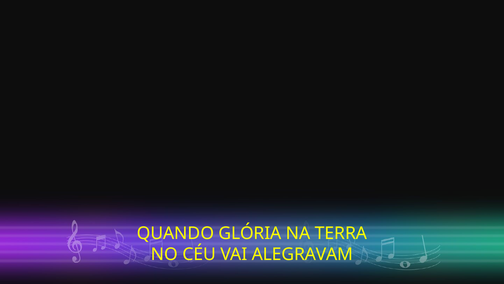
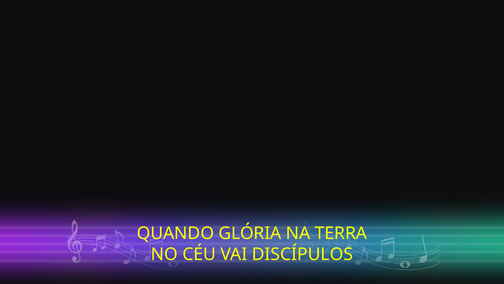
ALEGRAVAM: ALEGRAVAM -> DISCÍPULOS
